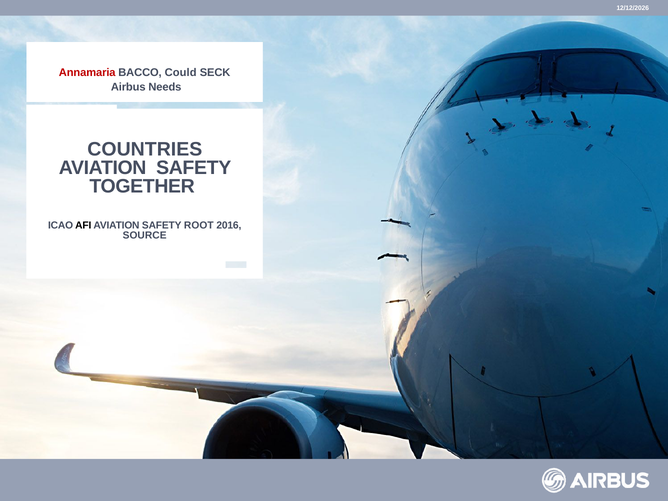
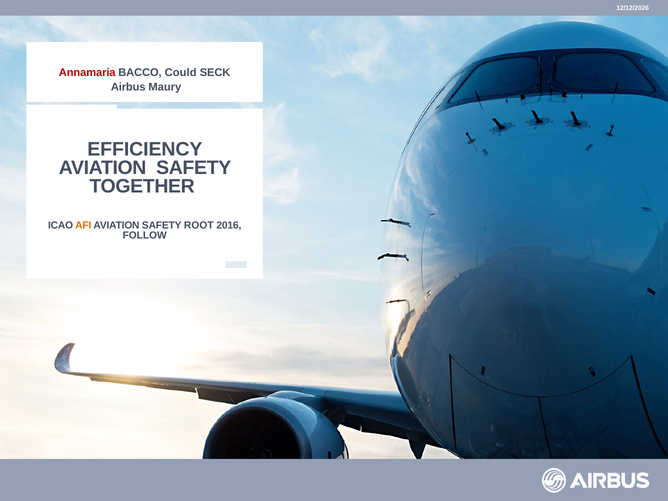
Needs: Needs -> Maury
COUNTRIES: COUNTRIES -> EFFICIENCY
AFI colour: black -> orange
SOURCE: SOURCE -> FOLLOW
